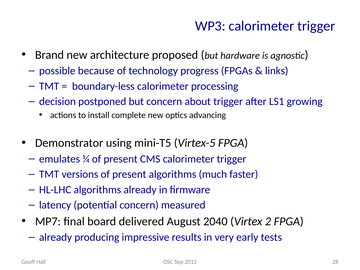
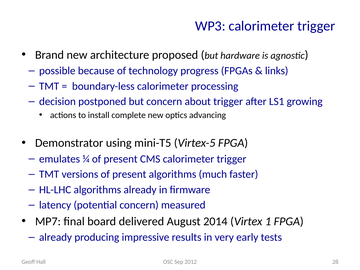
2040: 2040 -> 2014
2: 2 -> 1
